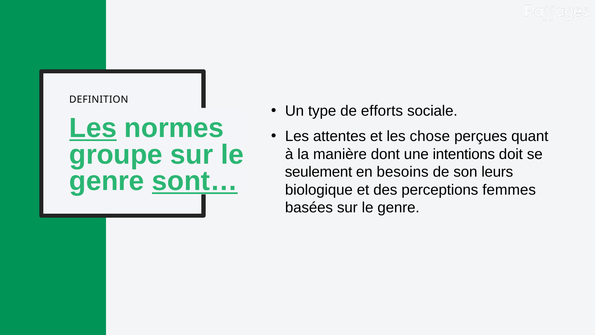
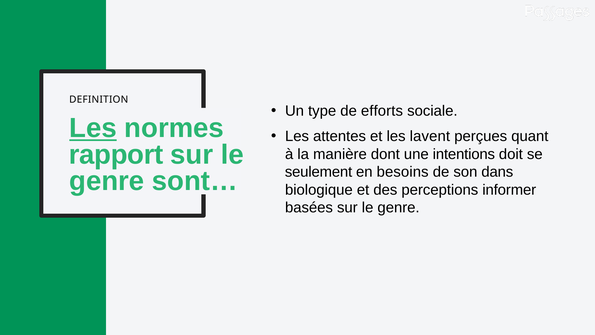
chose: chose -> lavent
groupe: groupe -> rapport
leurs: leurs -> dans
sont… underline: present -> none
femmes: femmes -> informer
